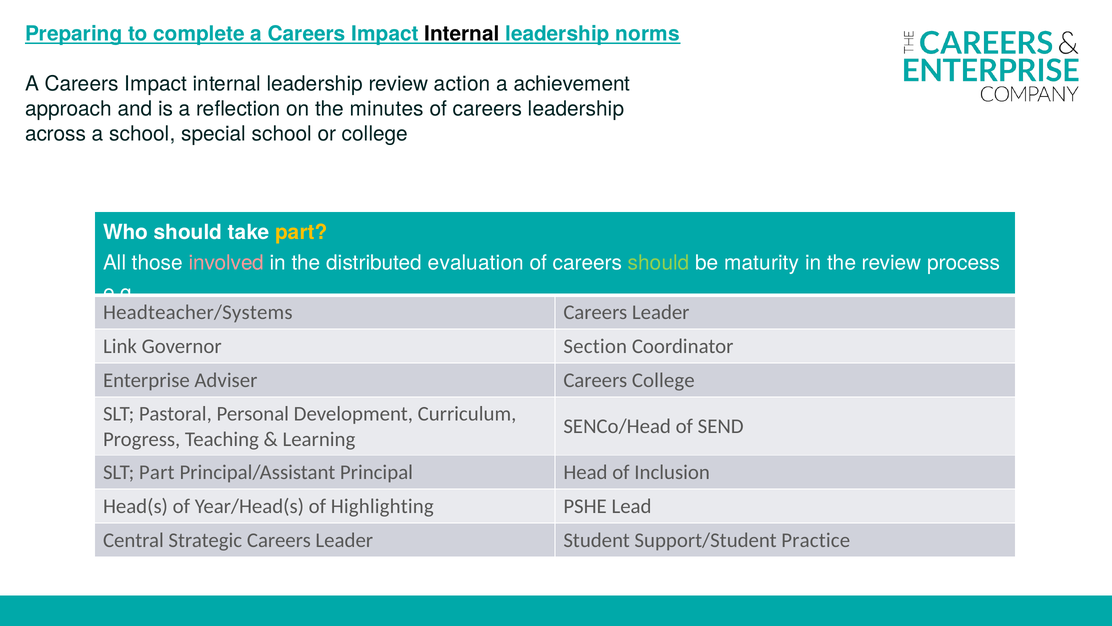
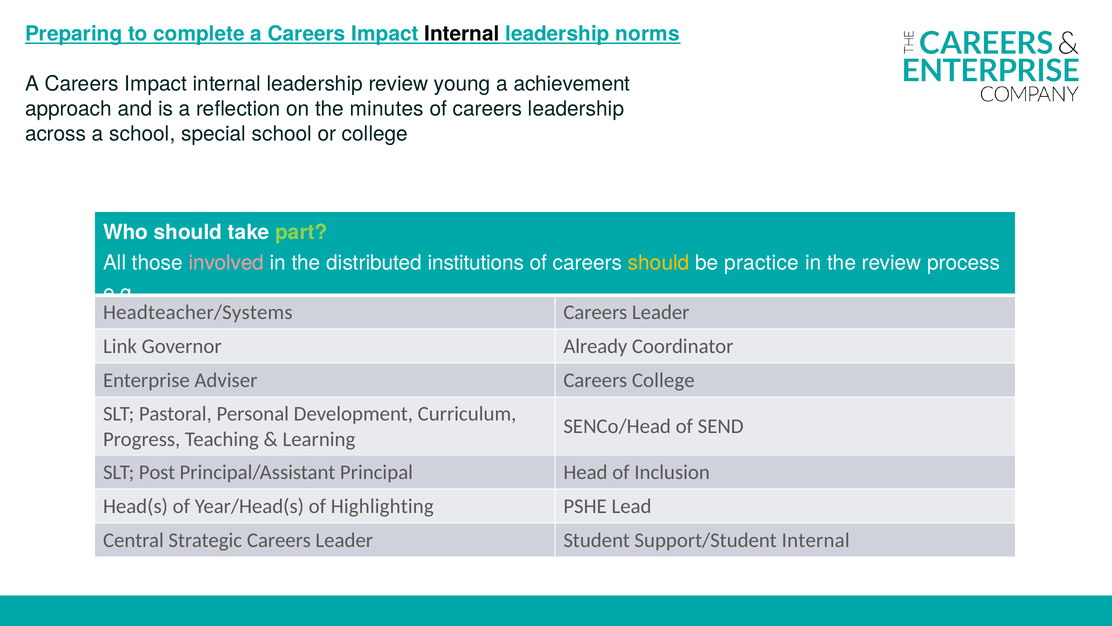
action: action -> young
part at (301, 232) colour: yellow -> light green
evaluation: evaluation -> institutions
should at (659, 263) colour: light green -> yellow
maturity: maturity -> practice
Section: Section -> Already
SLT Part: Part -> Post
Support/Student Practice: Practice -> Internal
